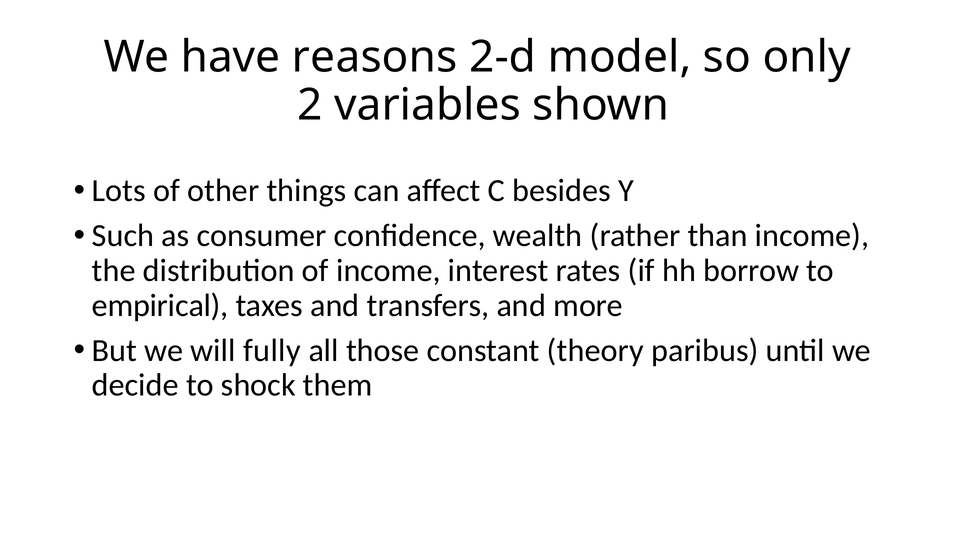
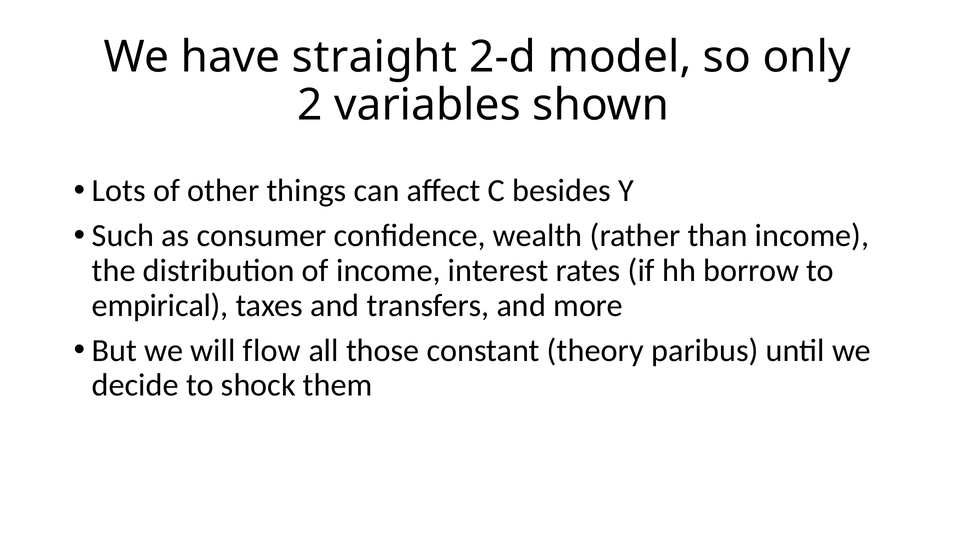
reasons: reasons -> straight
fully: fully -> flow
